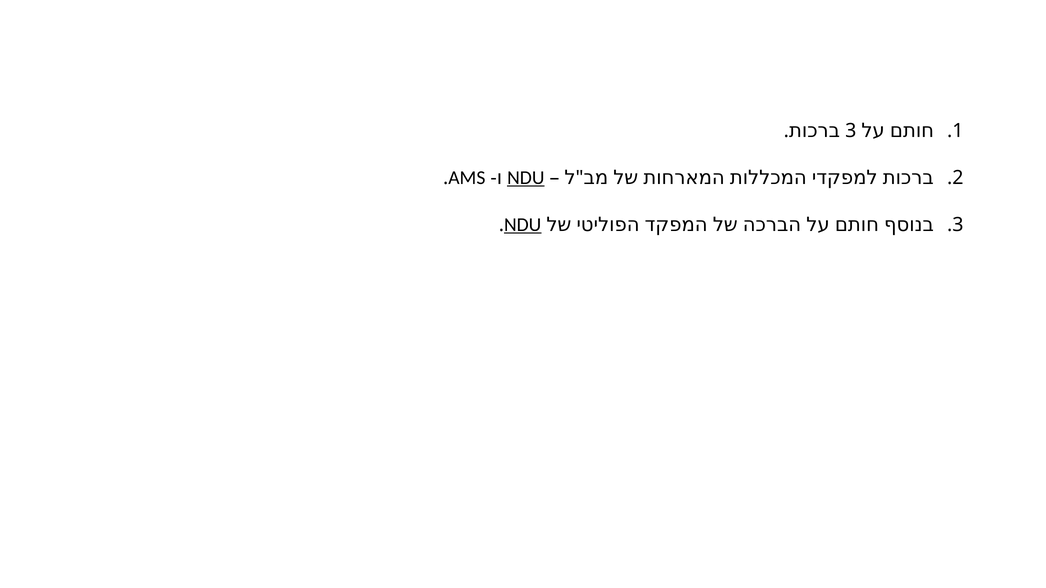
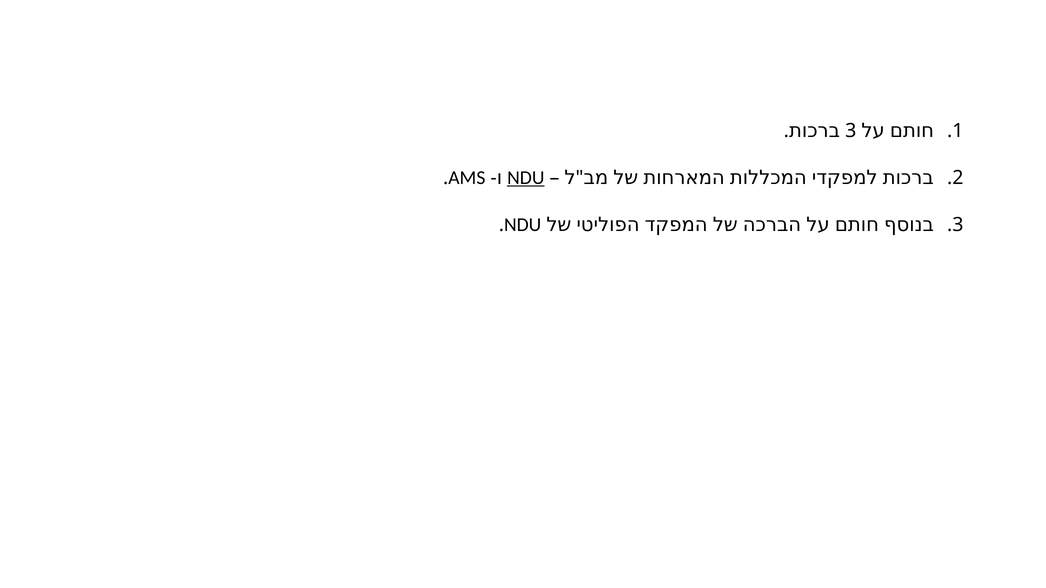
NDU at (523, 225) underline: present -> none
